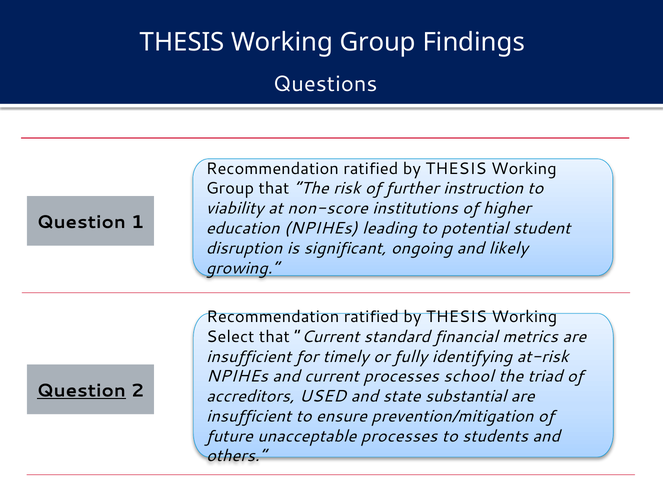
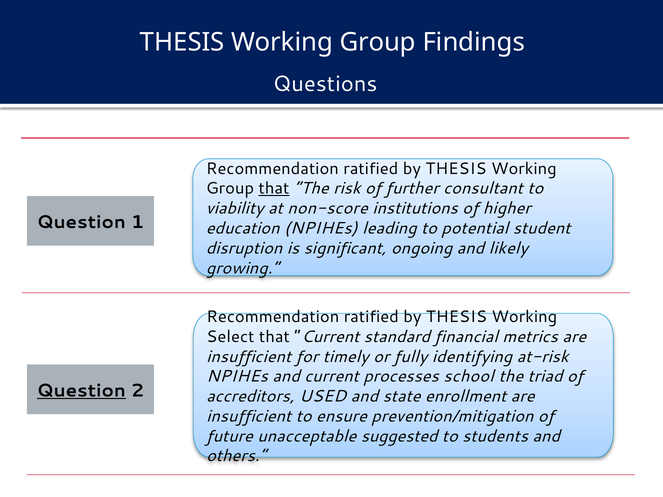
that at (274, 189) underline: none -> present
instruction: instruction -> consultant
substantial: substantial -> enrollment
unacceptable processes: processes -> suggested
